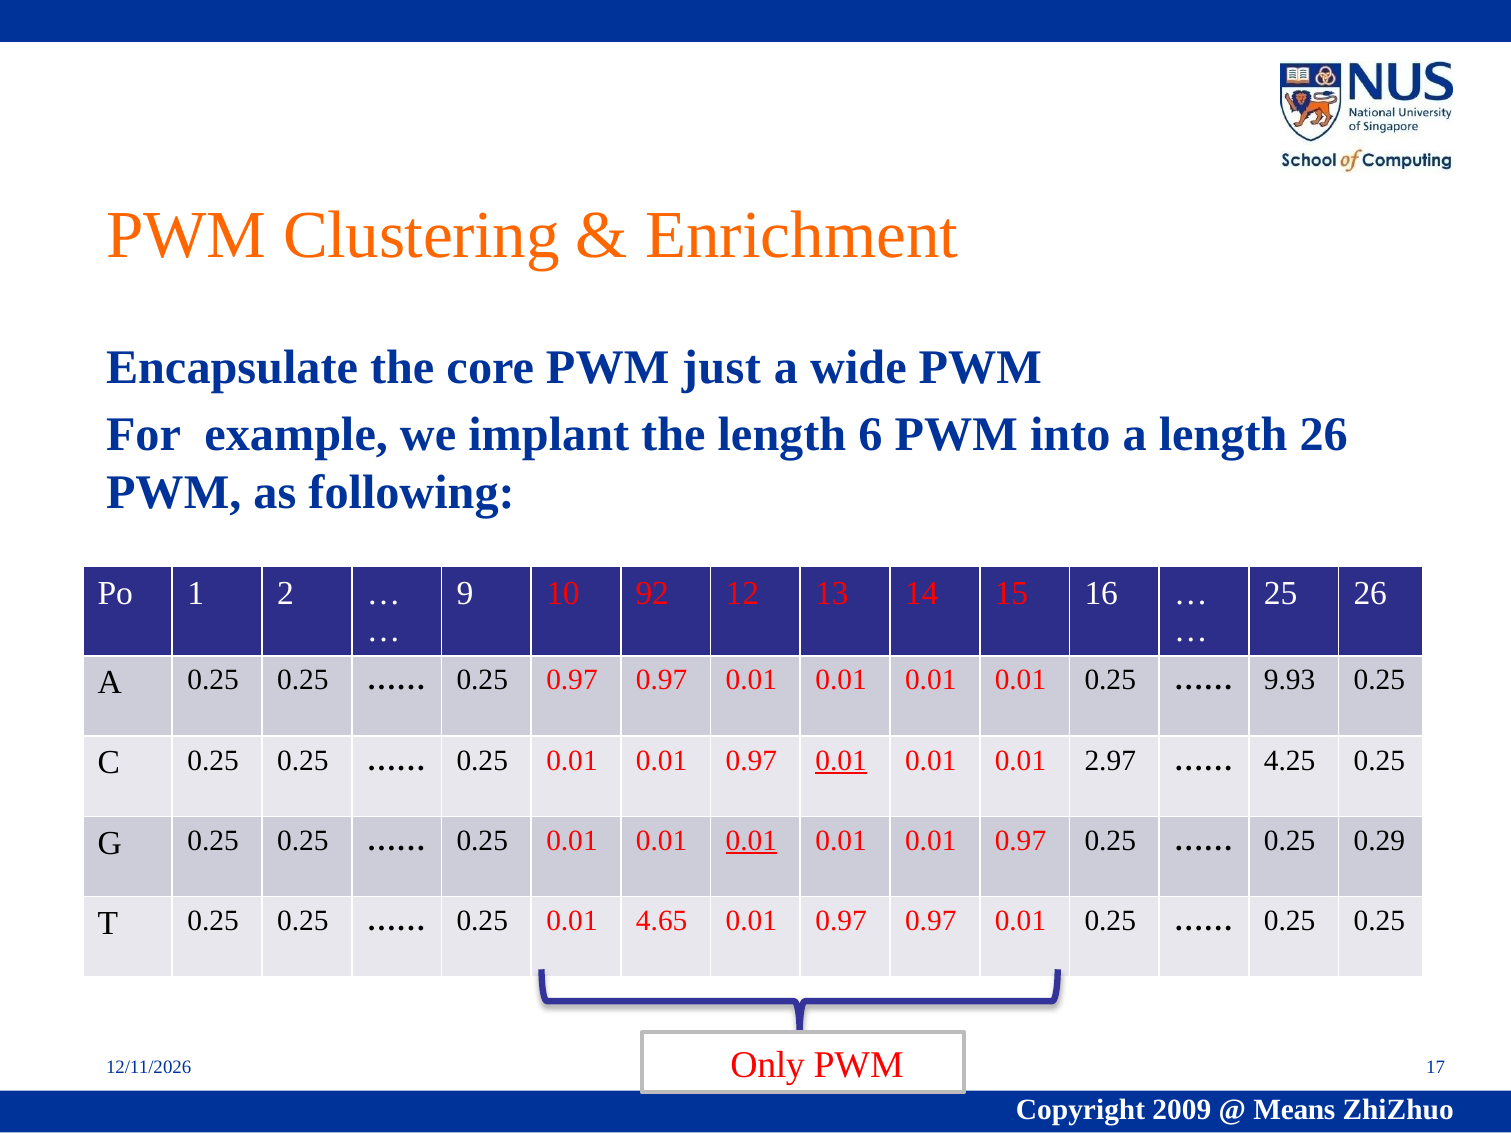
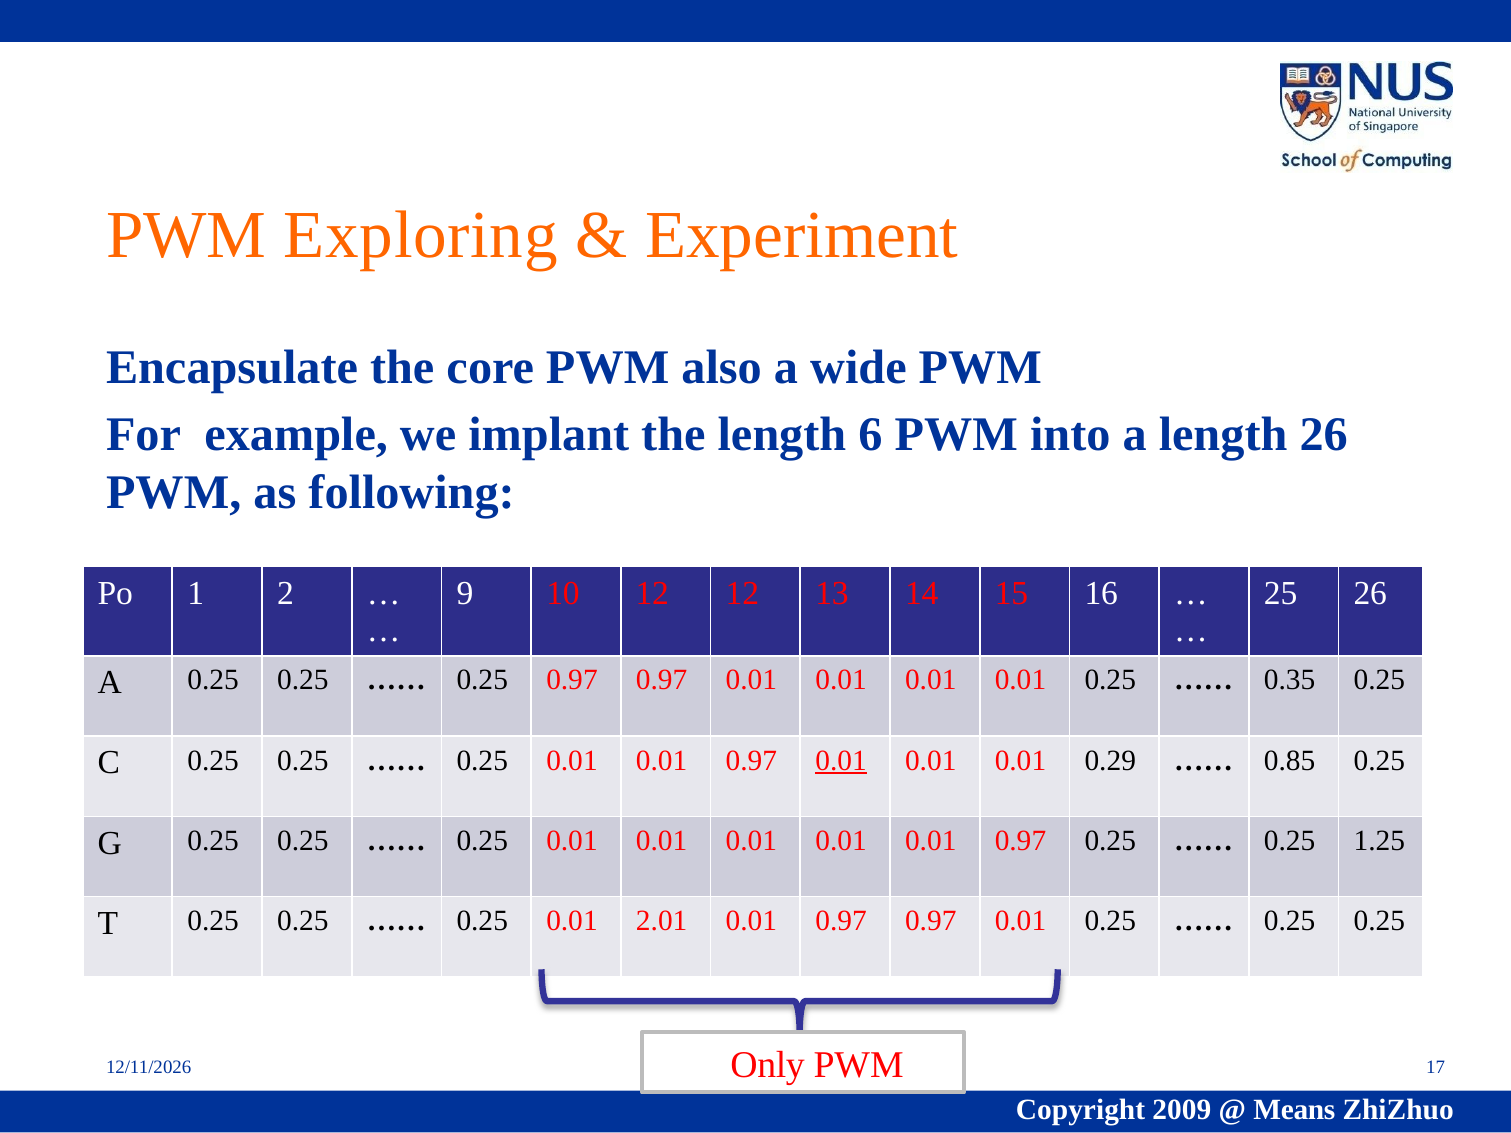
Clustering: Clustering -> Exploring
Enrichment: Enrichment -> Experiment
just: just -> also
10 92: 92 -> 12
9.93: 9.93 -> 0.35
2.97: 2.97 -> 0.29
4.25: 4.25 -> 0.85
0.01 at (751, 841) underline: present -> none
0.29: 0.29 -> 1.25
4.65: 4.65 -> 2.01
